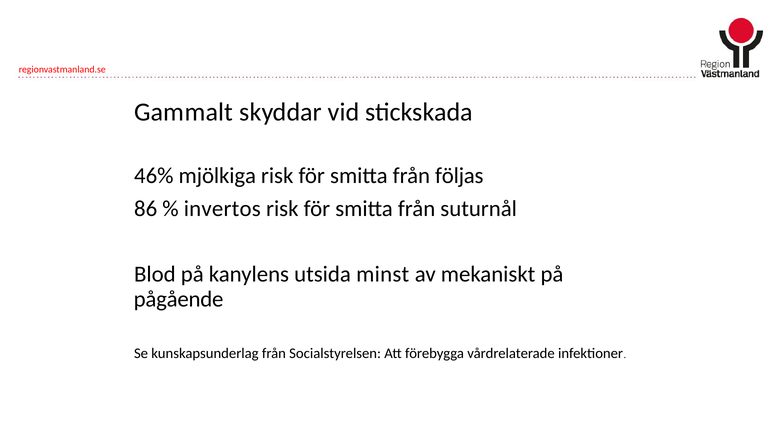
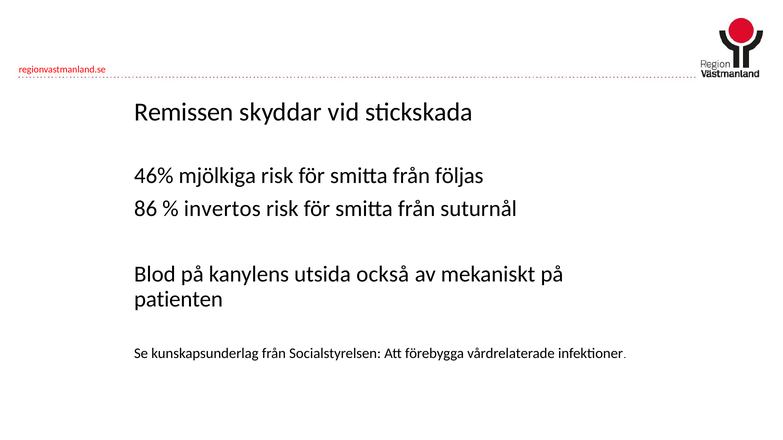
Gammalt: Gammalt -> Remissen
minst: minst -> också
pågående: pågående -> patienten
